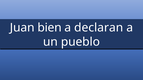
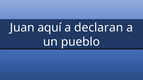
bien: bien -> aquí
